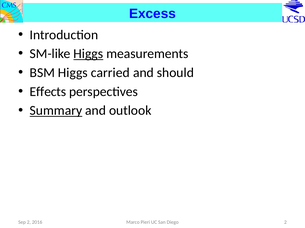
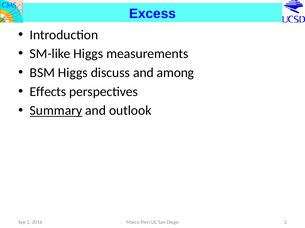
Higgs at (88, 54) underline: present -> none
carried: carried -> discuss
should: should -> among
